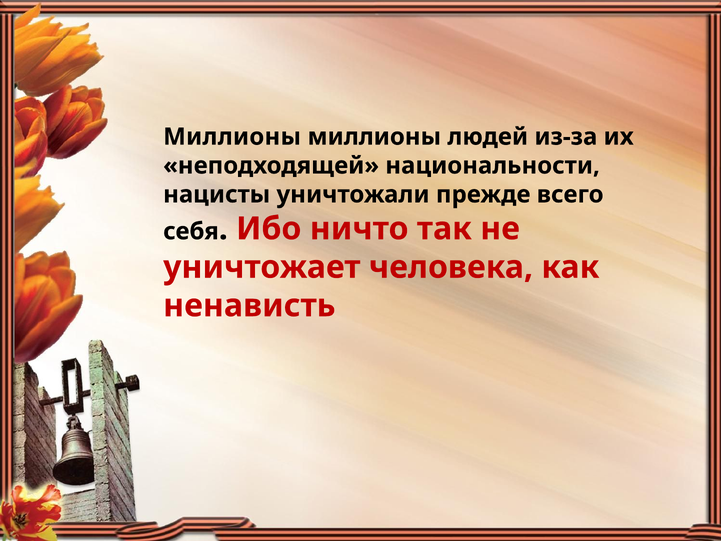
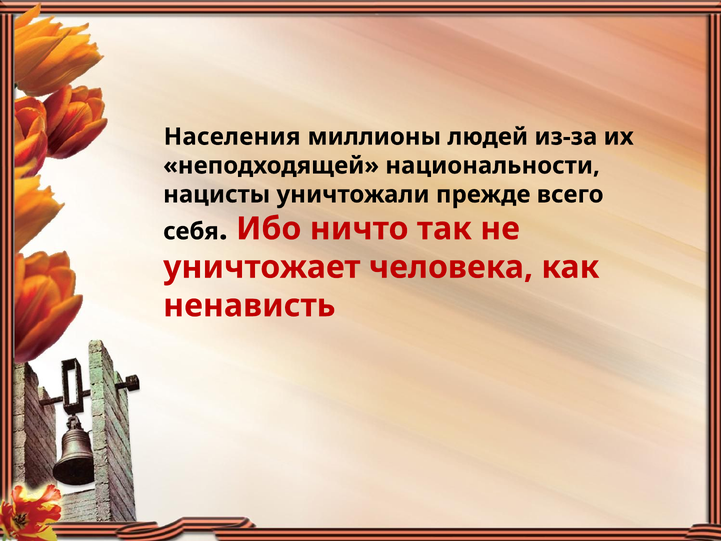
Миллионы at (232, 137): Миллионы -> Населения
